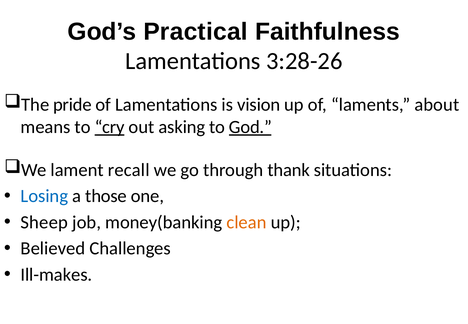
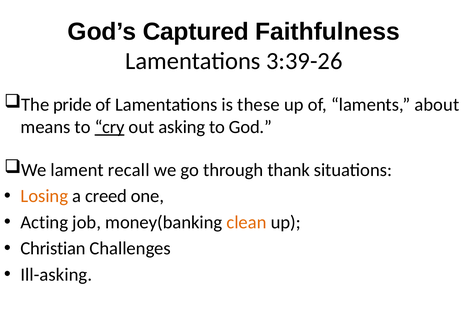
Practical: Practical -> Captured
3:28-26: 3:28-26 -> 3:39-26
vision: vision -> these
God underline: present -> none
Losing colour: blue -> orange
those: those -> creed
Sheep: Sheep -> Acting
Believed: Believed -> Christian
Ill-makes: Ill-makes -> Ill-asking
